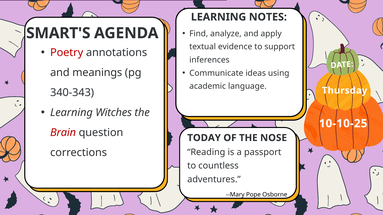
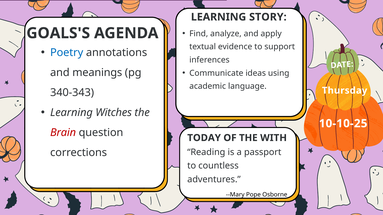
NOTES: NOTES -> STORY
SMART'S: SMART'S -> GOALS'S
Poetry colour: red -> blue
NOSE: NOSE -> WITH
